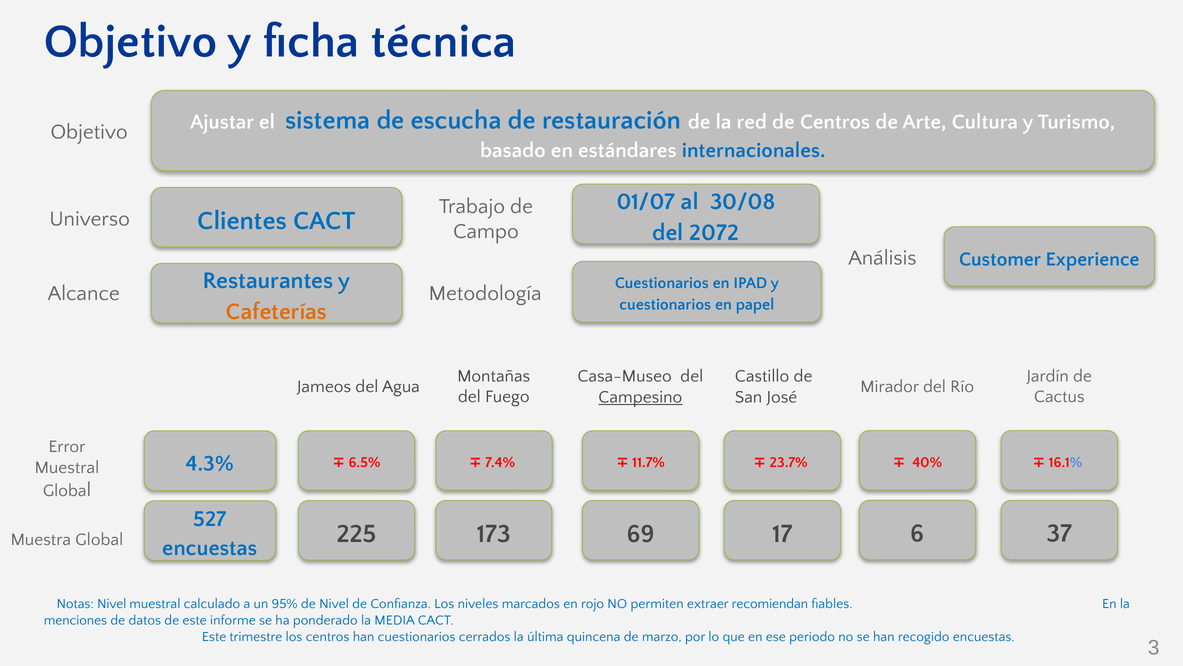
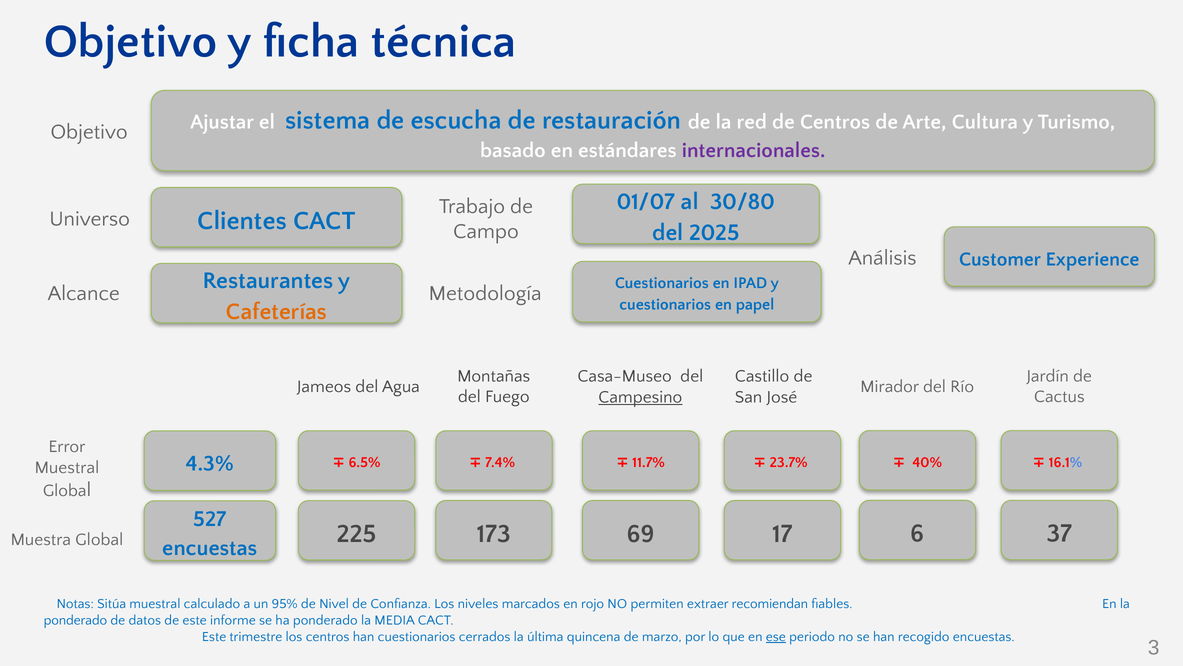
internacionales colour: blue -> purple
30/08: 30/08 -> 30/80
2072: 2072 -> 2025
Notas Nivel: Nivel -> Sitúa
menciones at (75, 620): menciones -> ponderado
ese underline: none -> present
